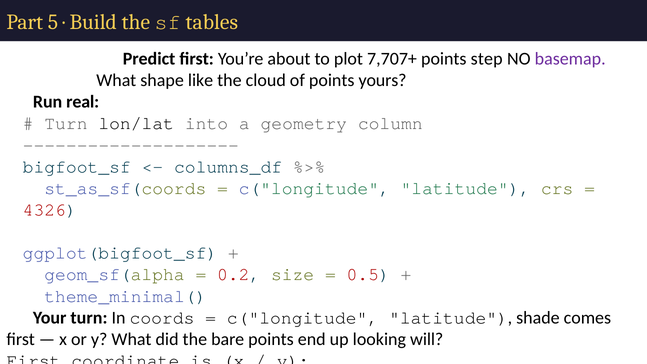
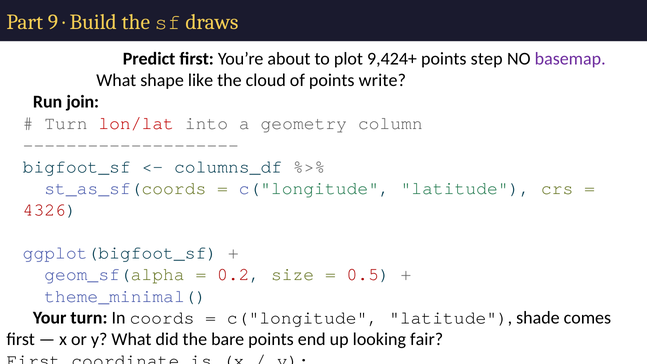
5: 5 -> 9
tables: tables -> draws
7,707+: 7,707+ -> 9,424+
yours: yours -> write
real: real -> join
lon/lat colour: black -> red
will: will -> fair
